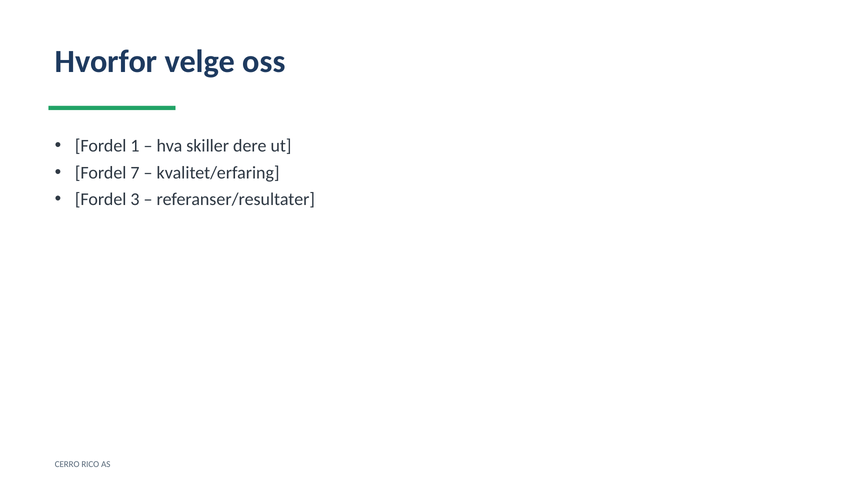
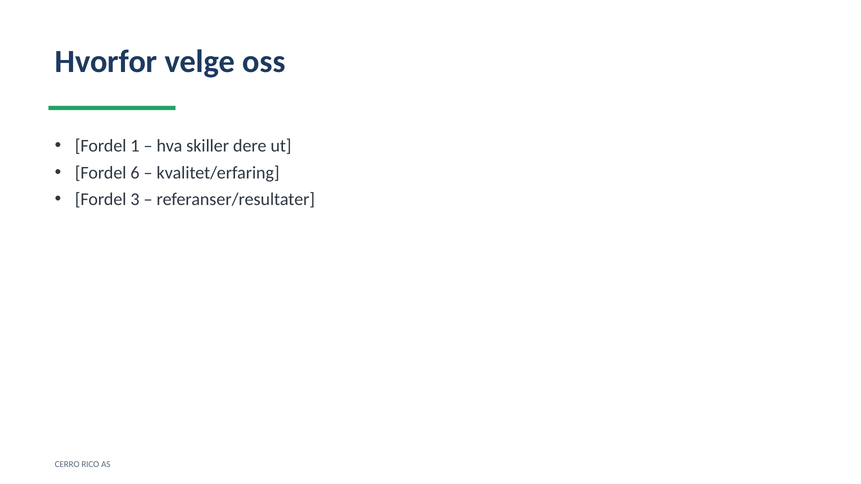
7: 7 -> 6
